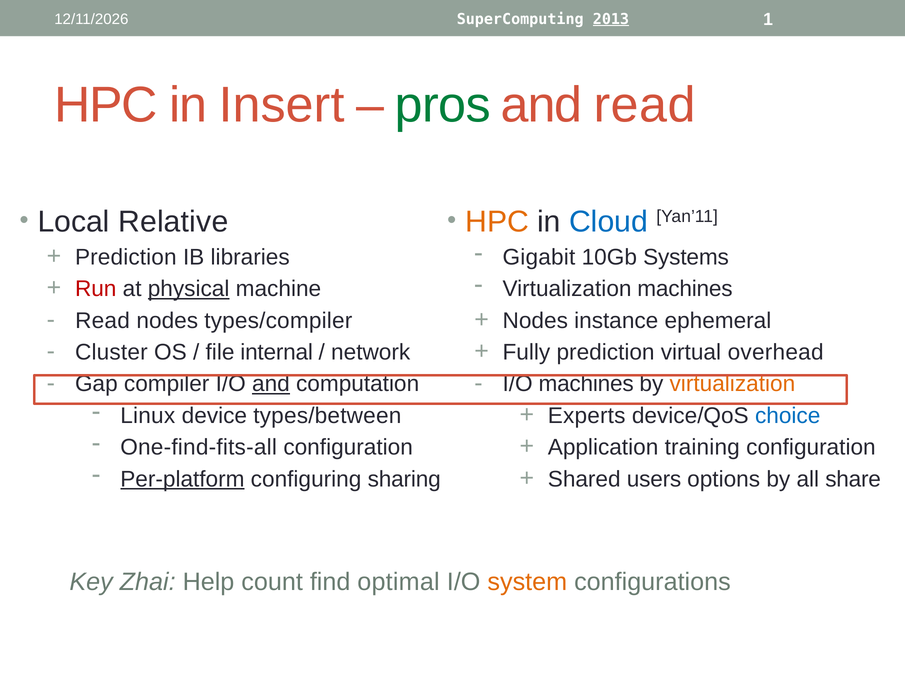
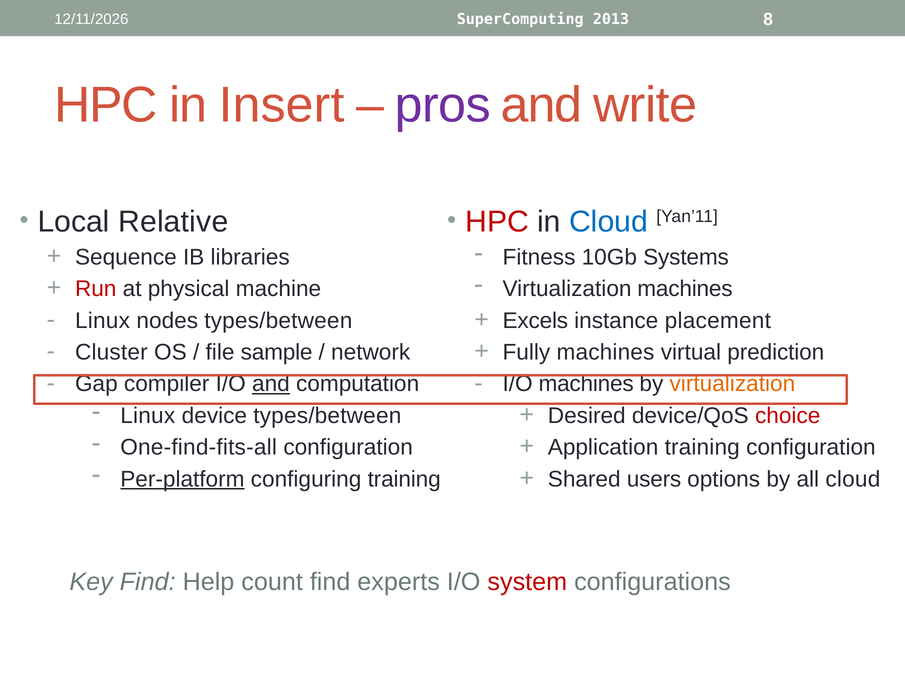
1: 1 -> 8
2013 underline: present -> none
pros colour: green -> purple
and read: read -> write
HPC at (497, 221) colour: orange -> red
Gigabit: Gigabit -> Fitness
Prediction at (126, 257): Prediction -> Sequence
physical underline: present -> none
Read at (103, 321): Read -> Linux
nodes types/compiler: types/compiler -> types/between
Nodes at (535, 321): Nodes -> Excels
ephemeral: ephemeral -> placement
internal: internal -> sample
Fully prediction: prediction -> machines
overhead: overhead -> prediction
Experts: Experts -> Desired
choice colour: blue -> red
configuring sharing: sharing -> training
all share: share -> cloud
Key Zhai: Zhai -> Find
optimal: optimal -> experts
system colour: orange -> red
